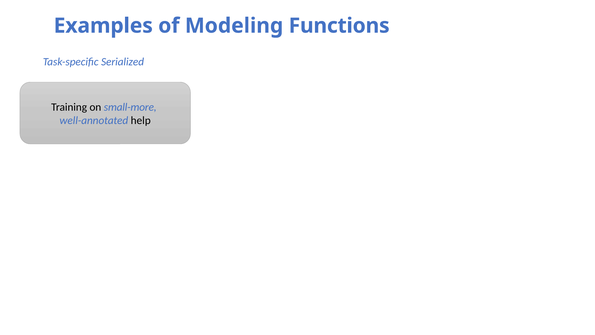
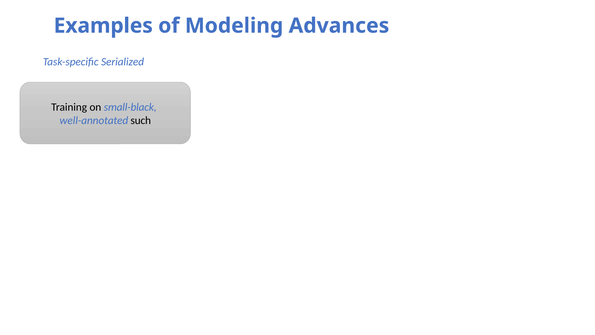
Functions: Functions -> Advances
small-more: small-more -> small-black
help: help -> such
